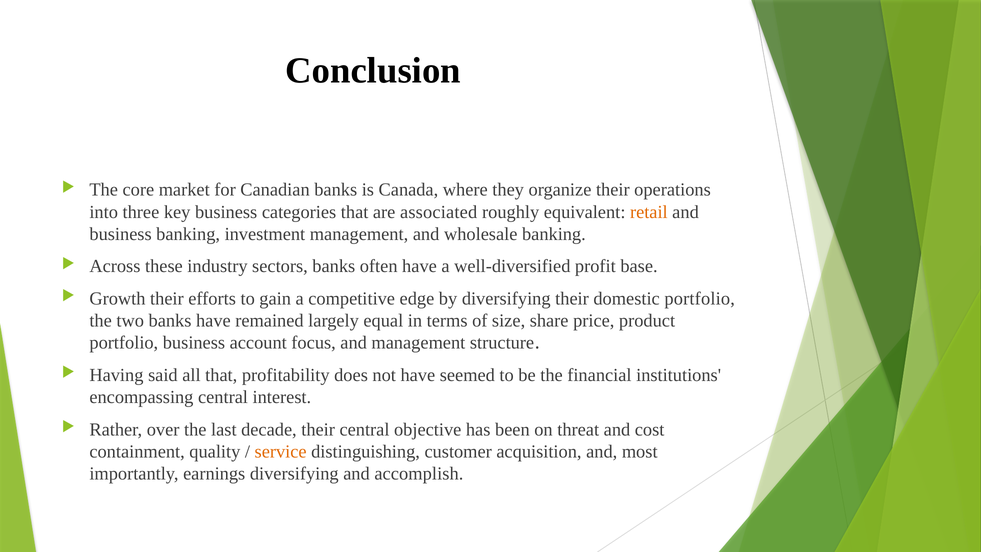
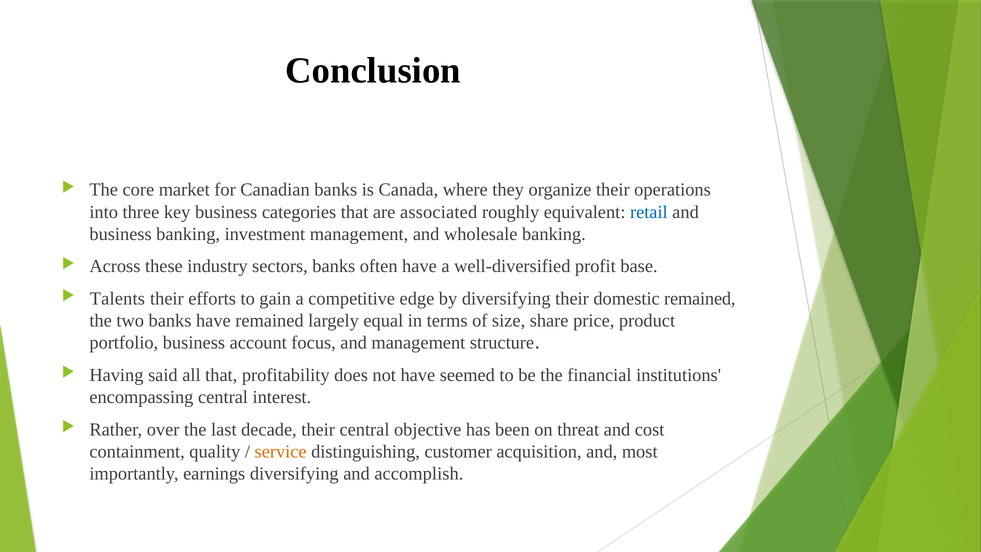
retail colour: orange -> blue
Growth: Growth -> Talents
domestic portfolio: portfolio -> remained
